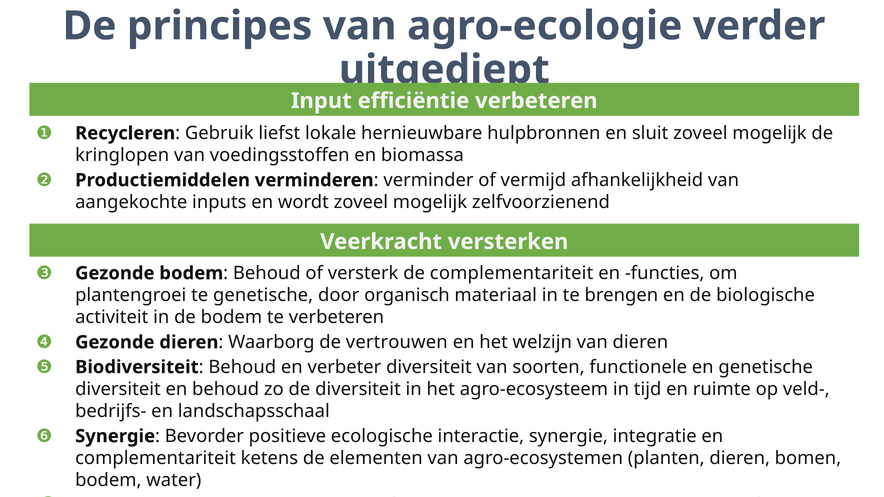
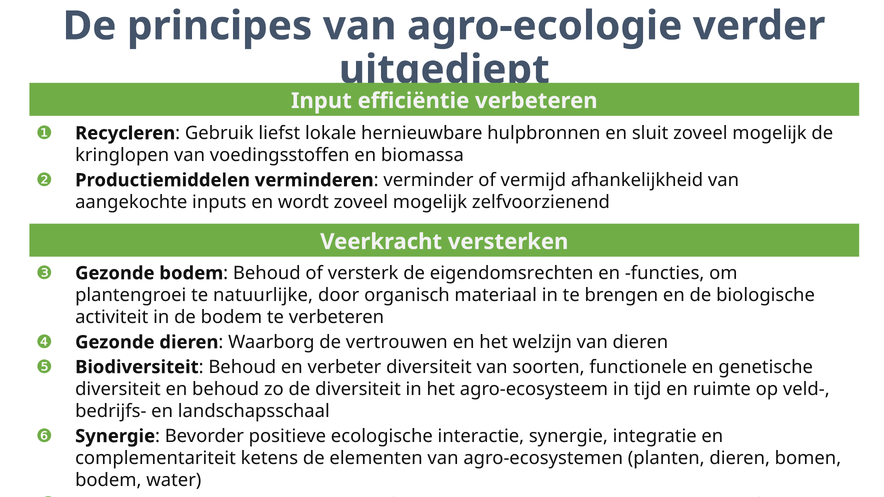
de complementariteit: complementariteit -> eigendomsrechten
te genetische: genetische -> natuurlijke
